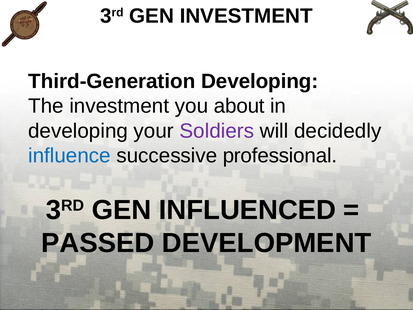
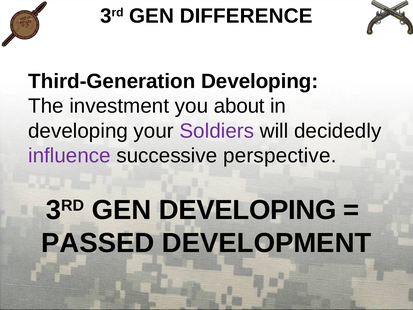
GEN INVESTMENT: INVESTMENT -> DIFFERENCE
influence colour: blue -> purple
professional: professional -> perspective
GEN INFLUENCED: INFLUENCED -> DEVELOPING
